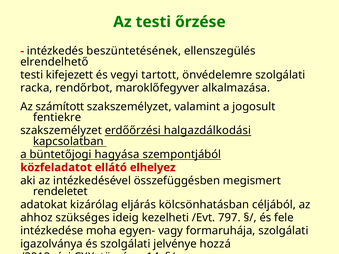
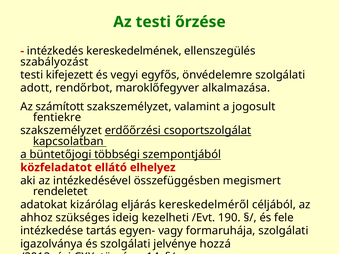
beszüntetésének: beszüntetésének -> kereskedelmének
elrendelhető: elrendelhető -> szabályozást
tartott: tartott -> egyfős
racka: racka -> adott
halgazdálkodási: halgazdálkodási -> csoportszolgálat
hagyása: hagyása -> többségi
kölcsönhatásban: kölcsönhatásban -> kereskedelméről
797: 797 -> 190
moha: moha -> tartás
